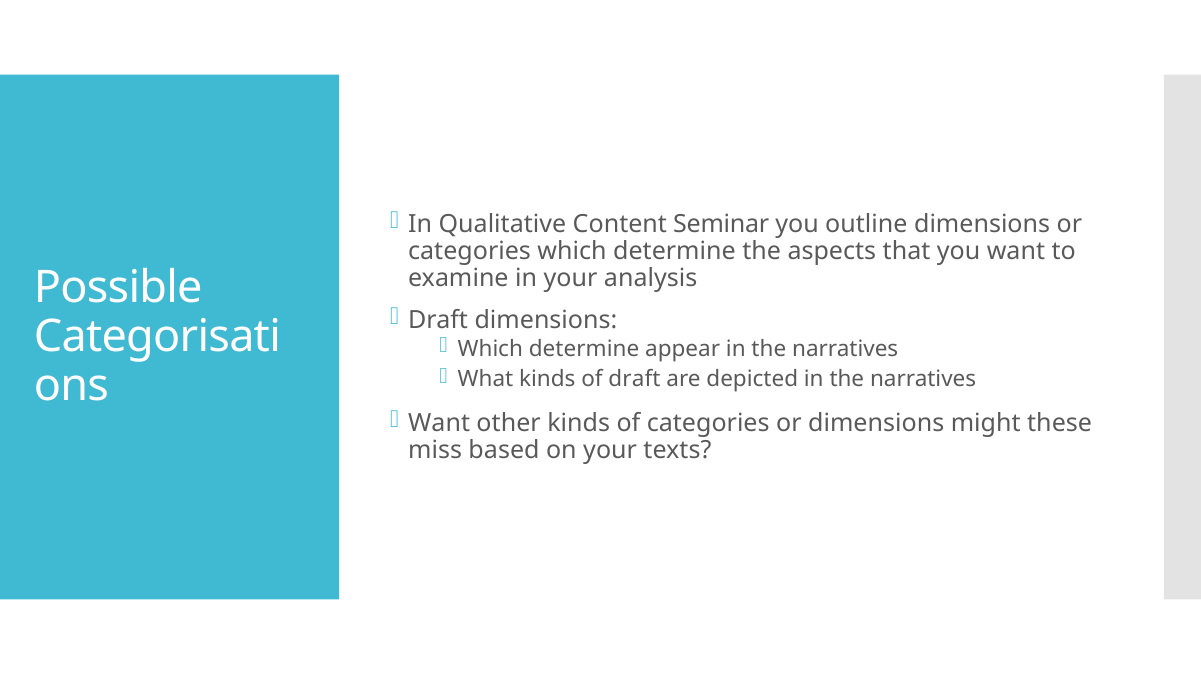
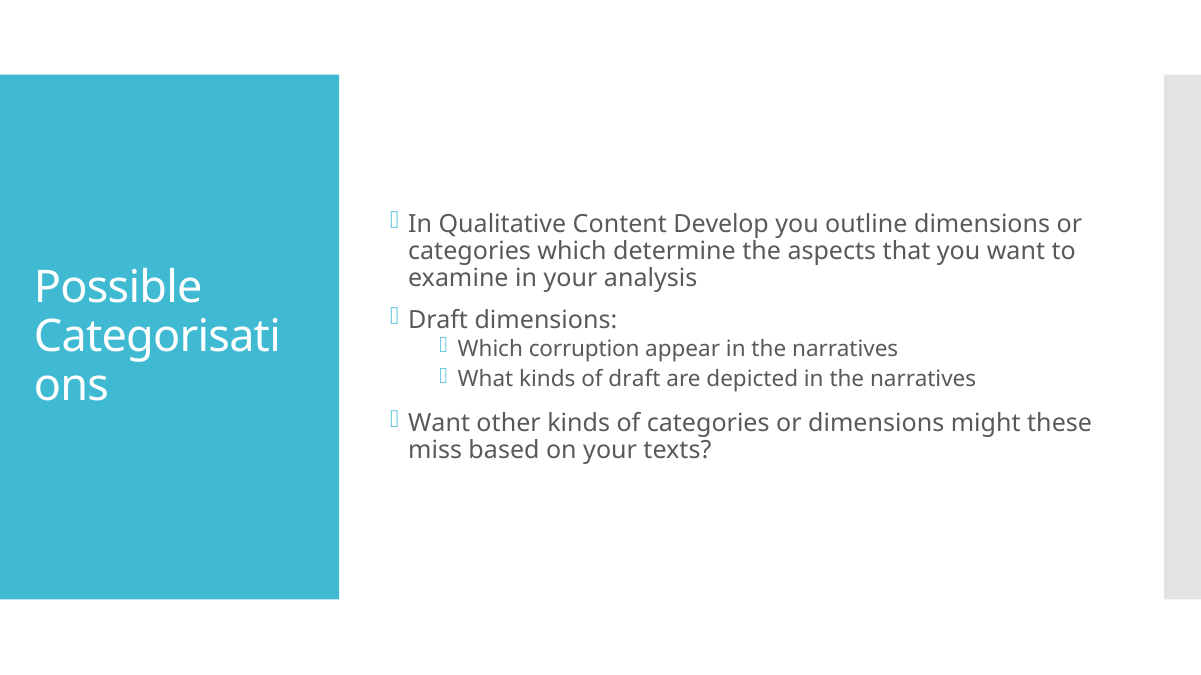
Seminar: Seminar -> Develop
determine at (584, 349): determine -> corruption
